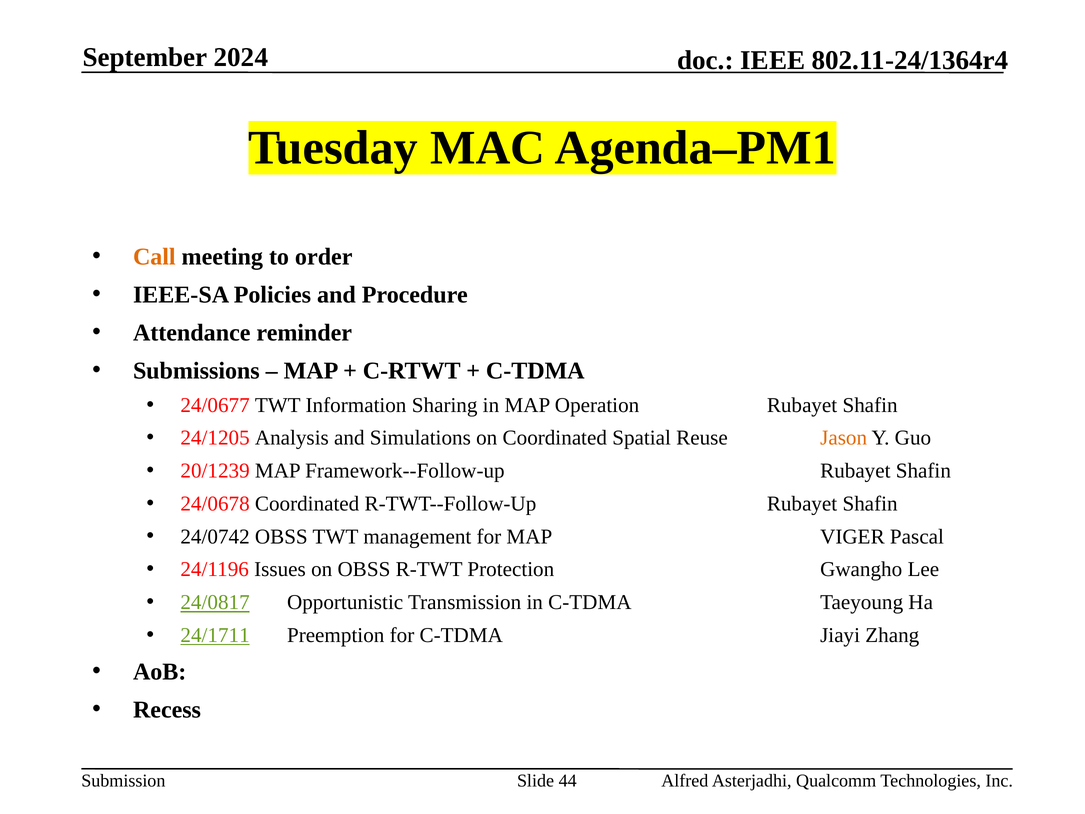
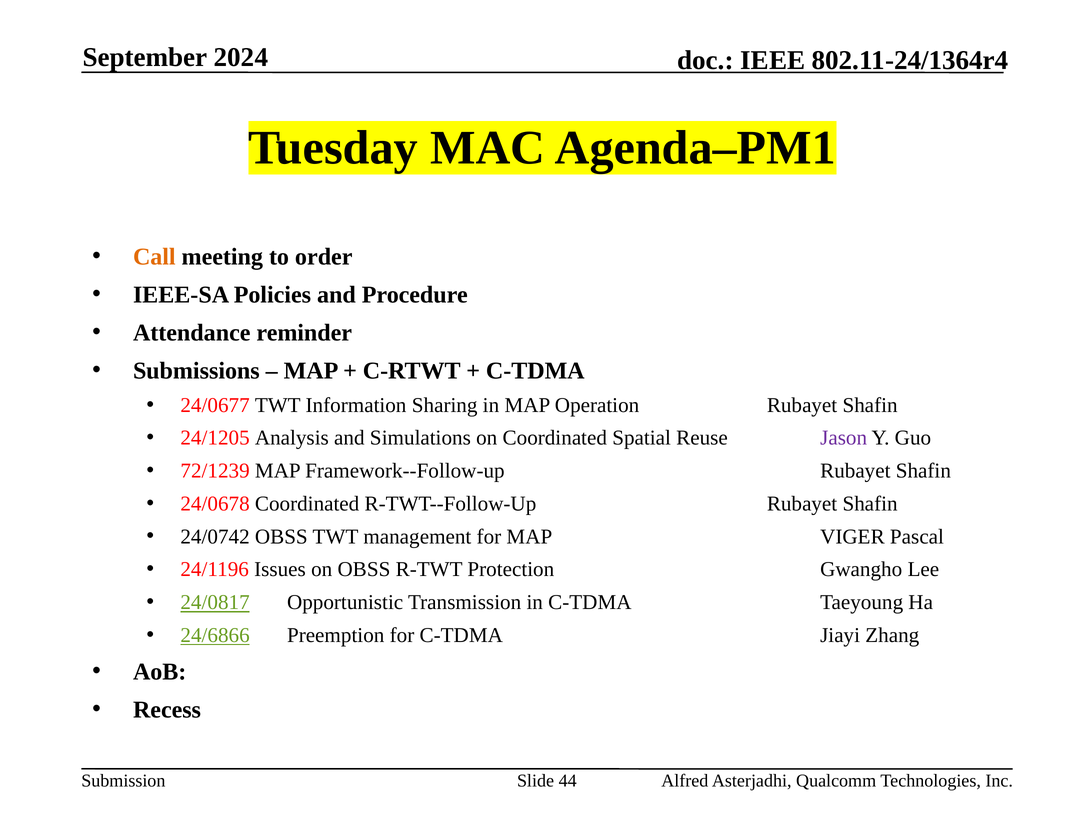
Jason colour: orange -> purple
20/1239: 20/1239 -> 72/1239
24/1711: 24/1711 -> 24/6866
